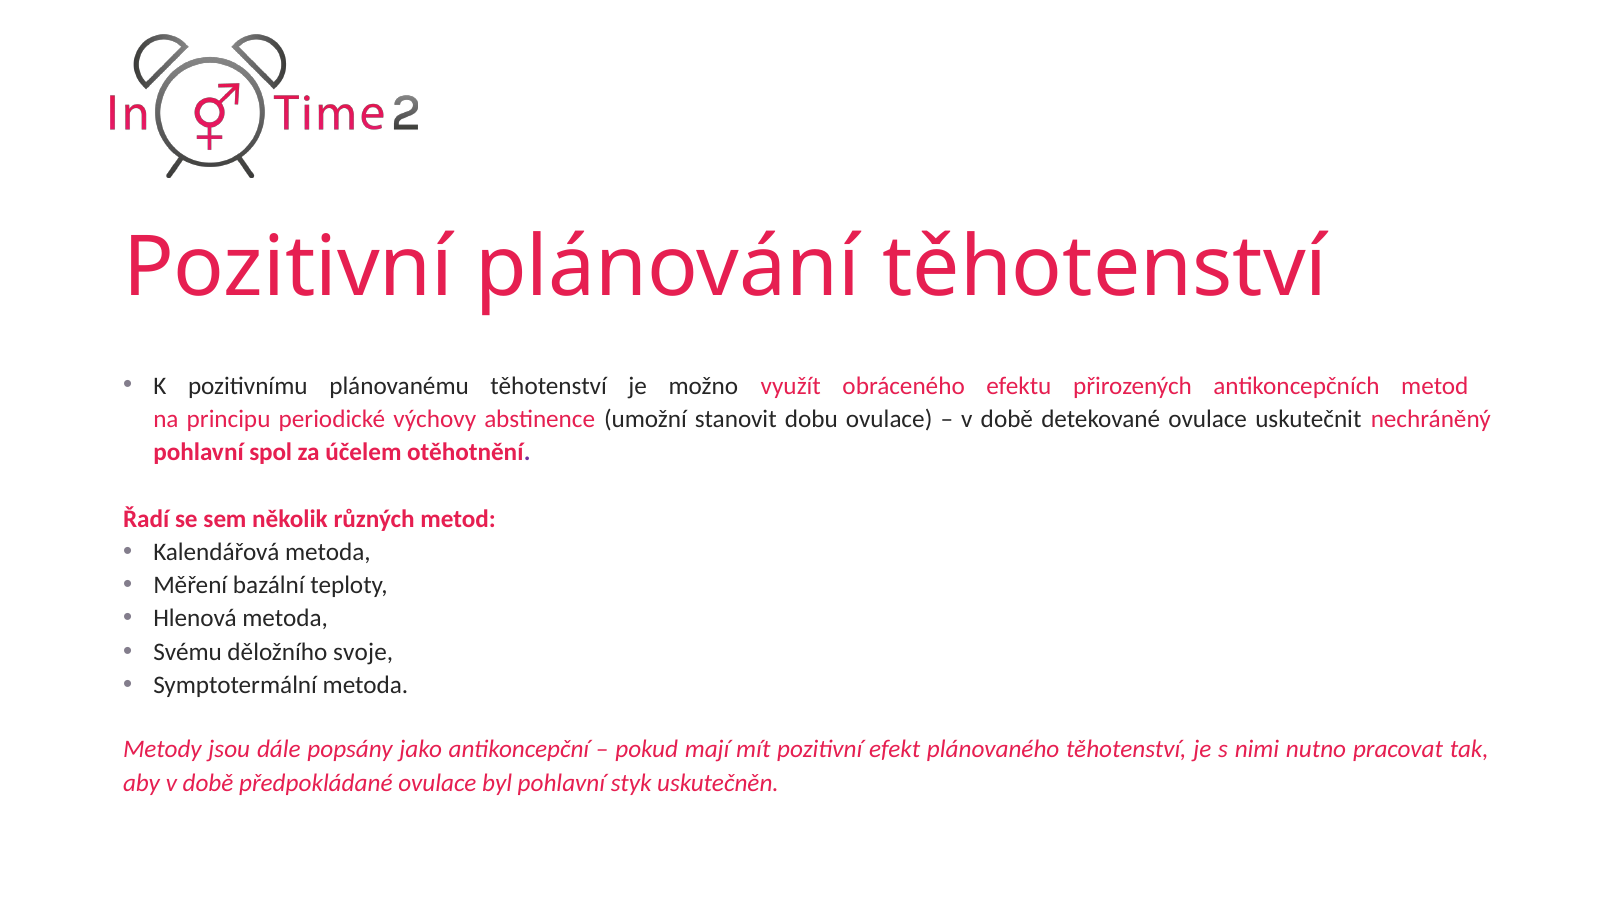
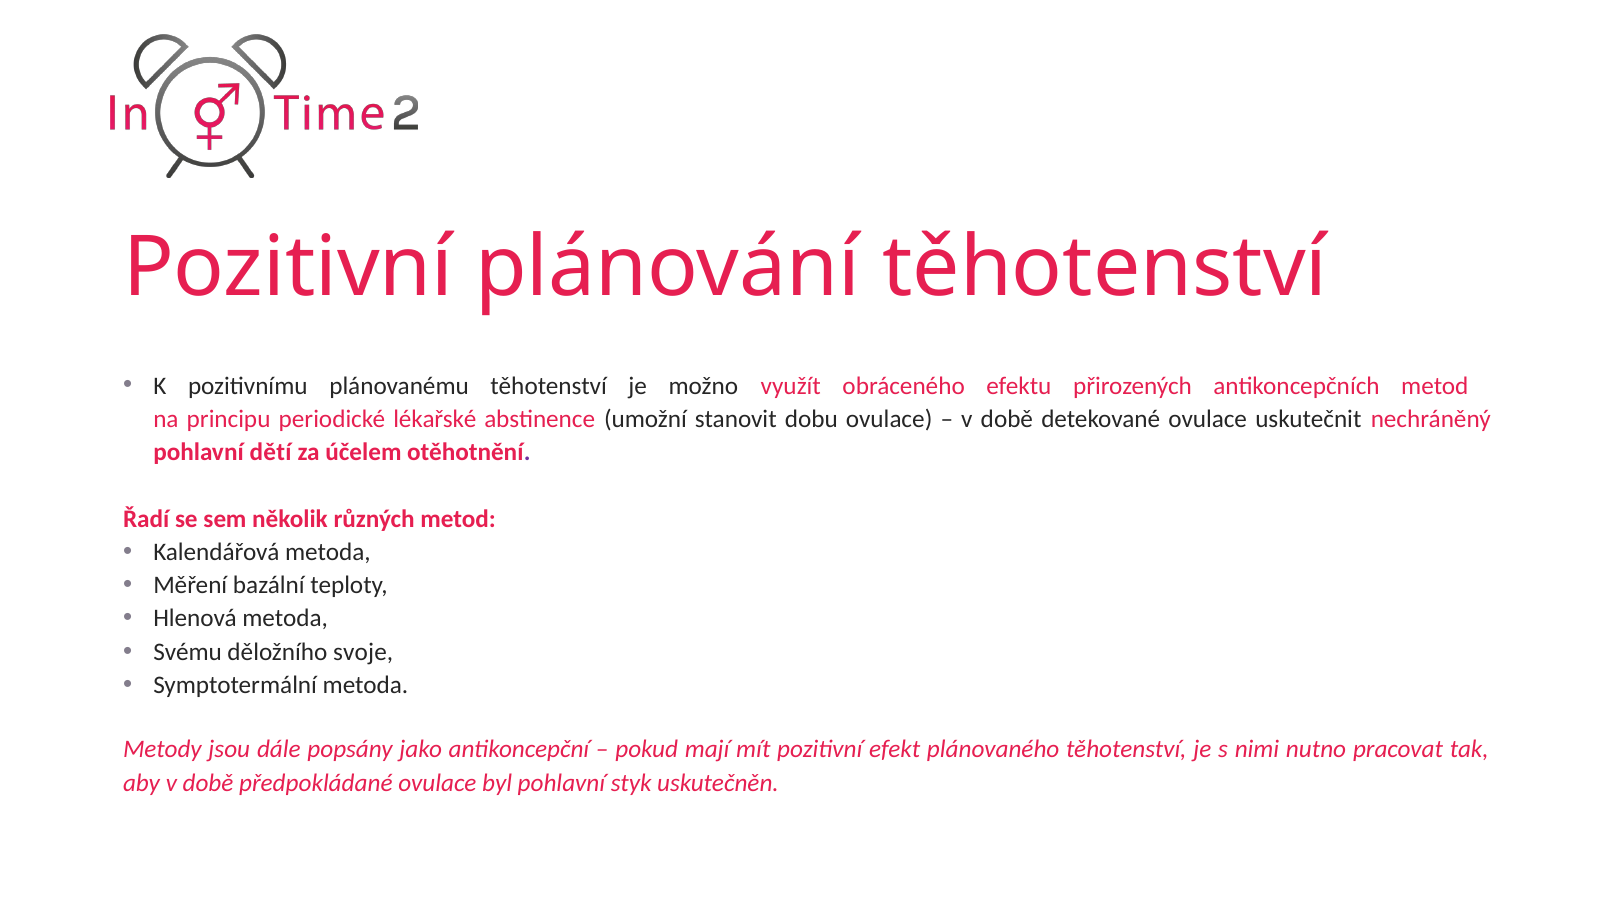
výchovy: výchovy -> lékařské
spol: spol -> dětí
